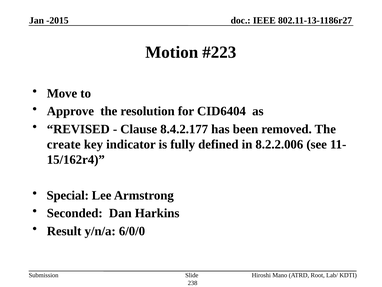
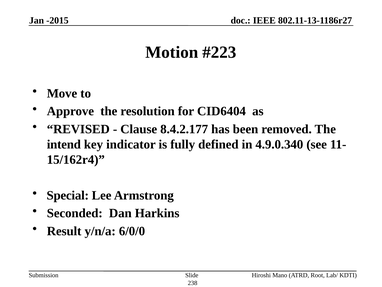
create: create -> intend
8.2.2.006: 8.2.2.006 -> 4.9.0.340
